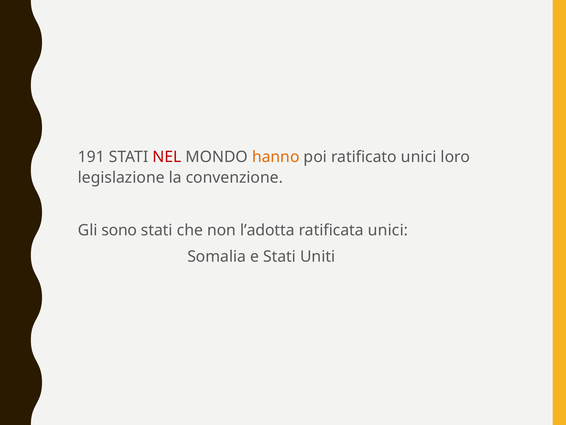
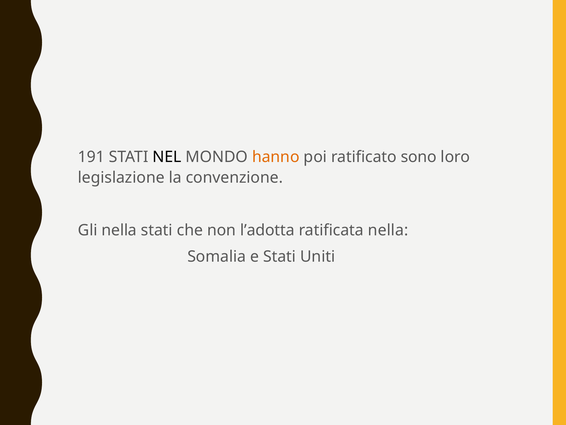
NEL colour: red -> black
ratificato unici: unici -> sono
Gli sono: sono -> nella
ratificata unici: unici -> nella
